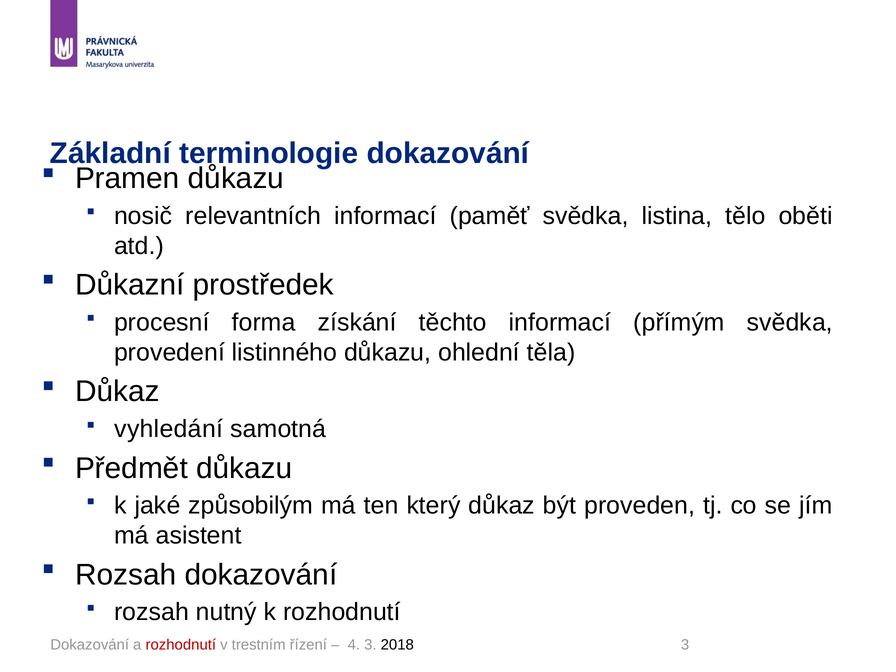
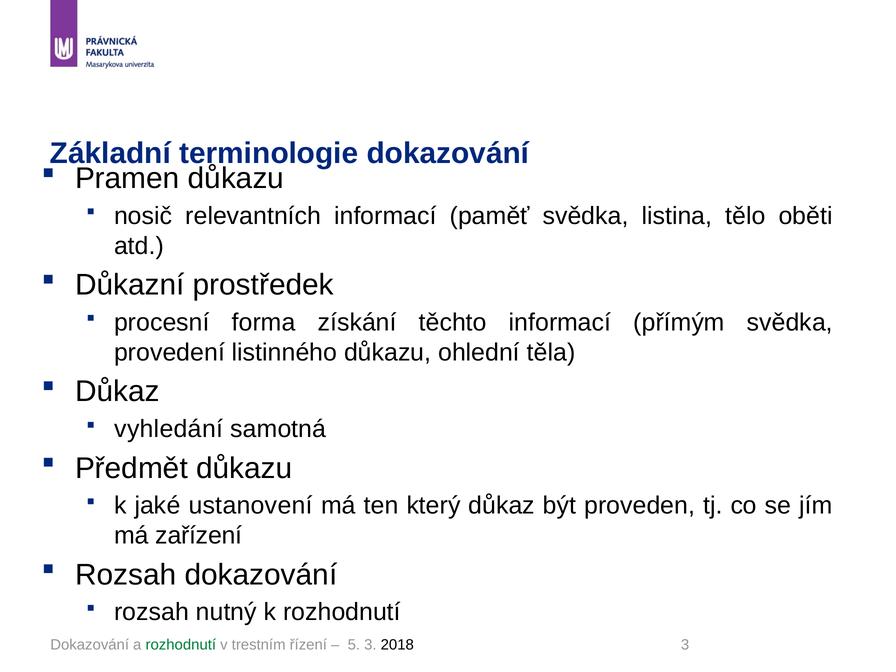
způsobilým: způsobilým -> ustanovení
asistent: asistent -> zařízení
rozhodnutí at (181, 645) colour: red -> green
4: 4 -> 5
